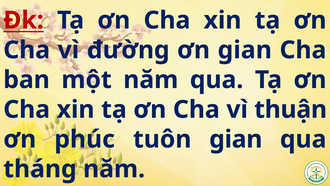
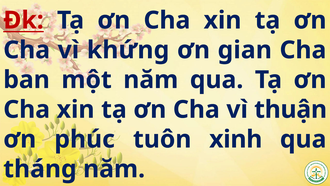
đường: đường -> khứng
tuôn gian: gian -> xinh
